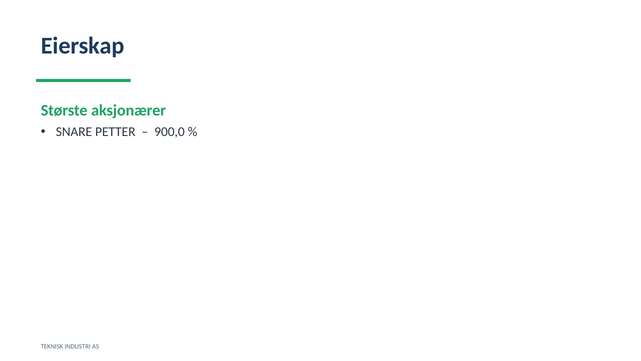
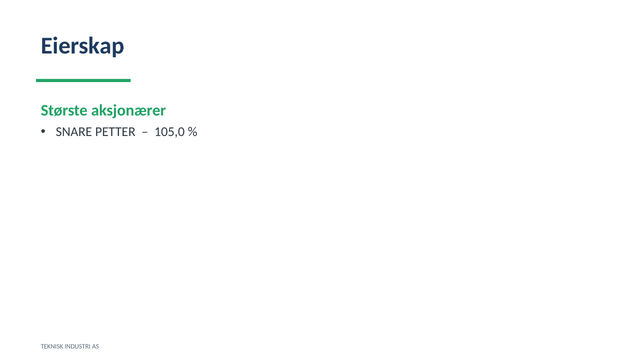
900,0: 900,0 -> 105,0
